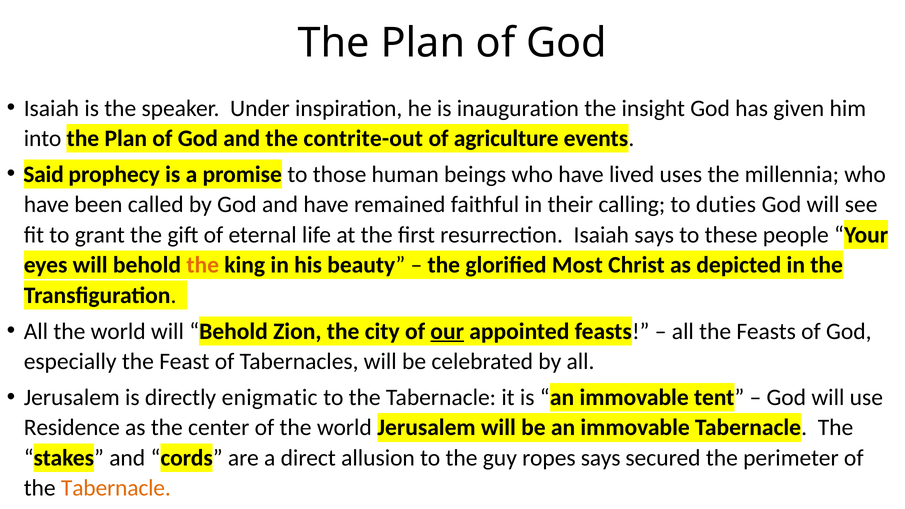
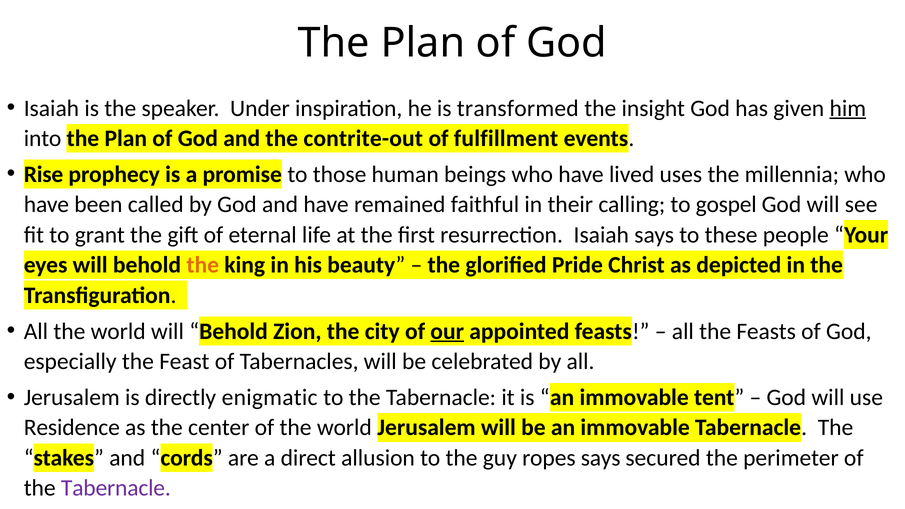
inauguration: inauguration -> transformed
him underline: none -> present
agriculture: agriculture -> fulfillment
Said: Said -> Rise
duties: duties -> gospel
Most: Most -> Pride
Tabernacle at (116, 488) colour: orange -> purple
